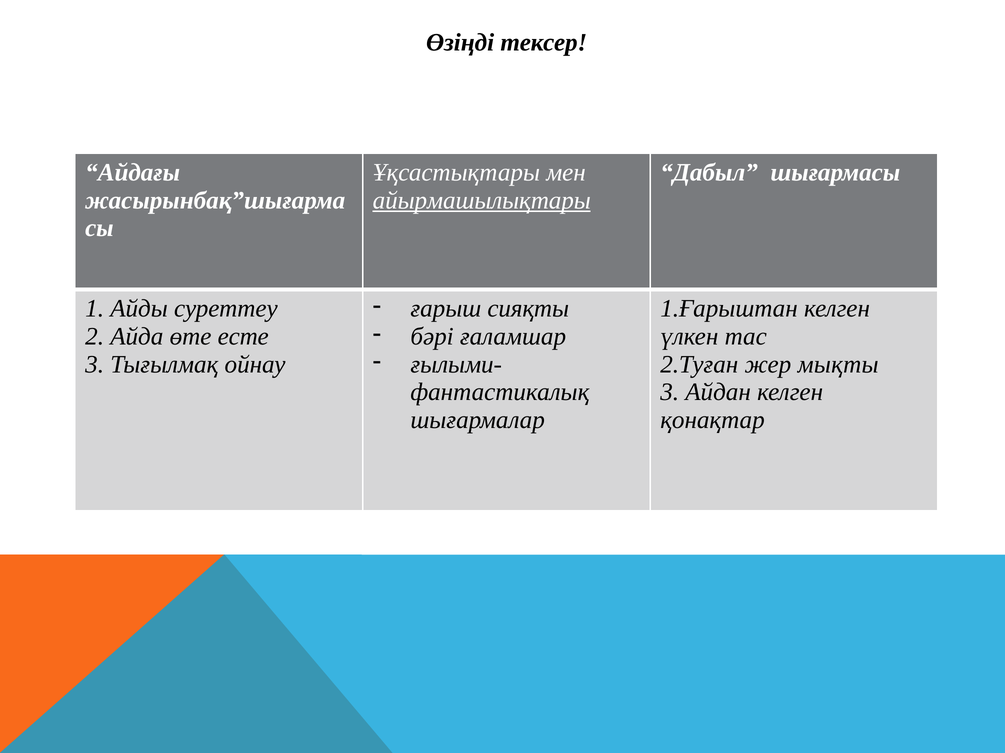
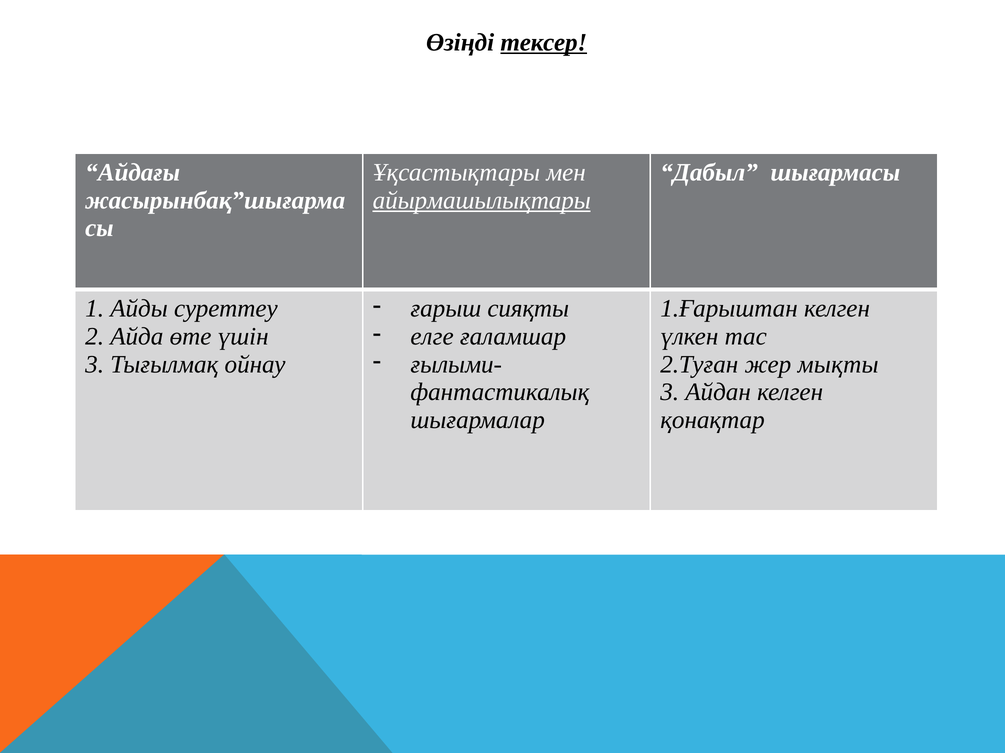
тексер underline: none -> present
бәрі: бәрі -> елге
есте: есте -> үшін
